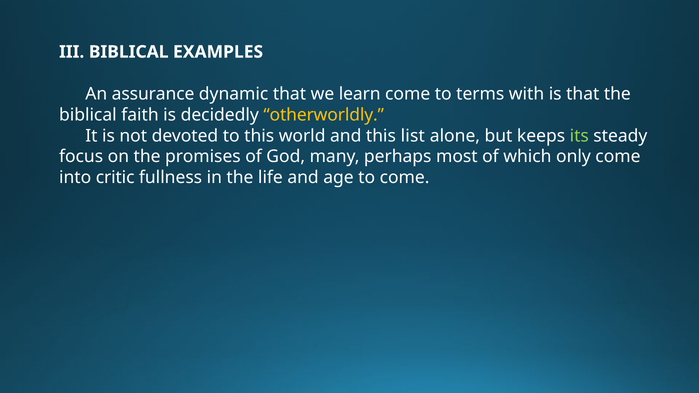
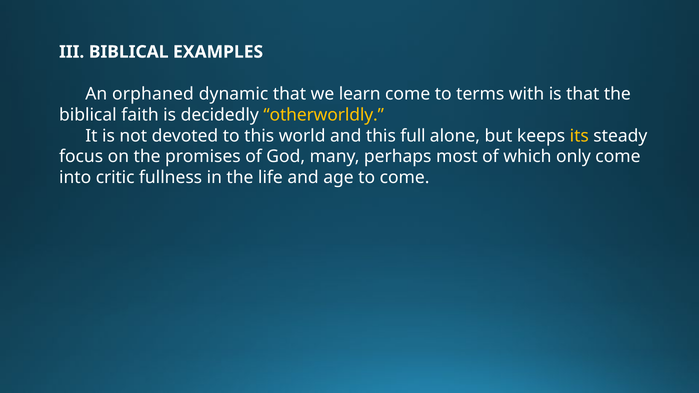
assurance: assurance -> orphaned
list: list -> full
its colour: light green -> yellow
